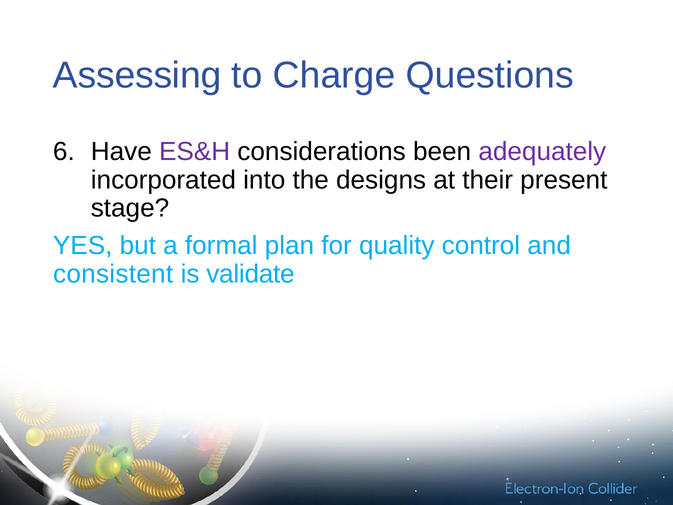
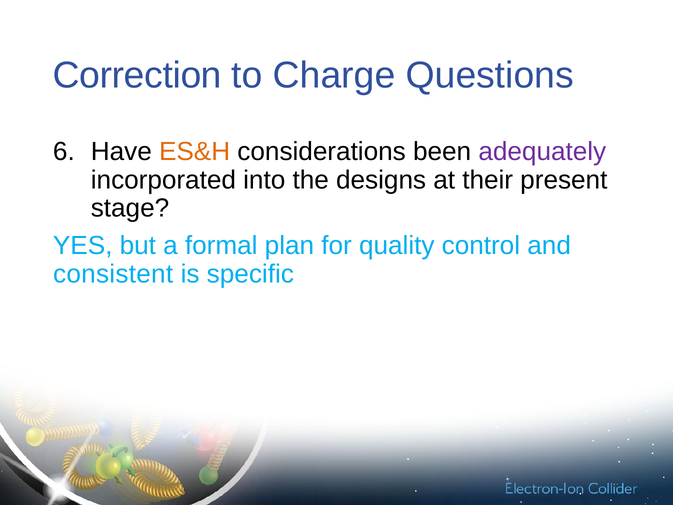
Assessing: Assessing -> Correction
ES&H colour: purple -> orange
validate: validate -> specific
